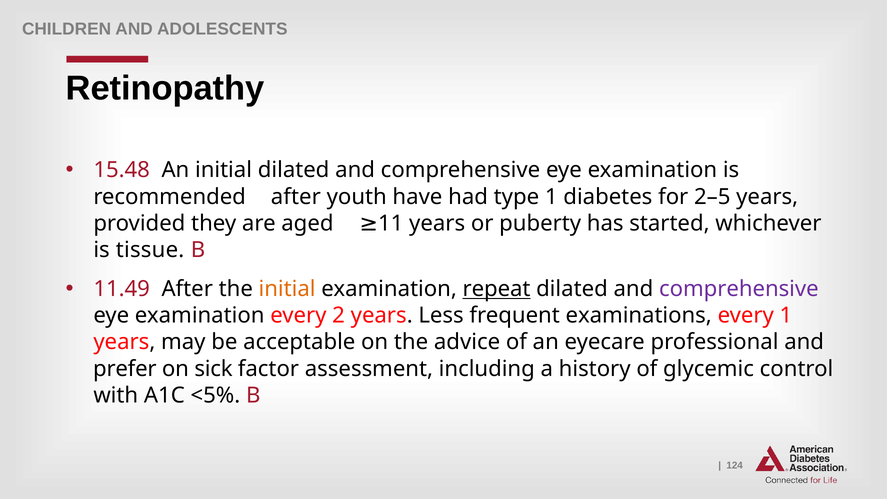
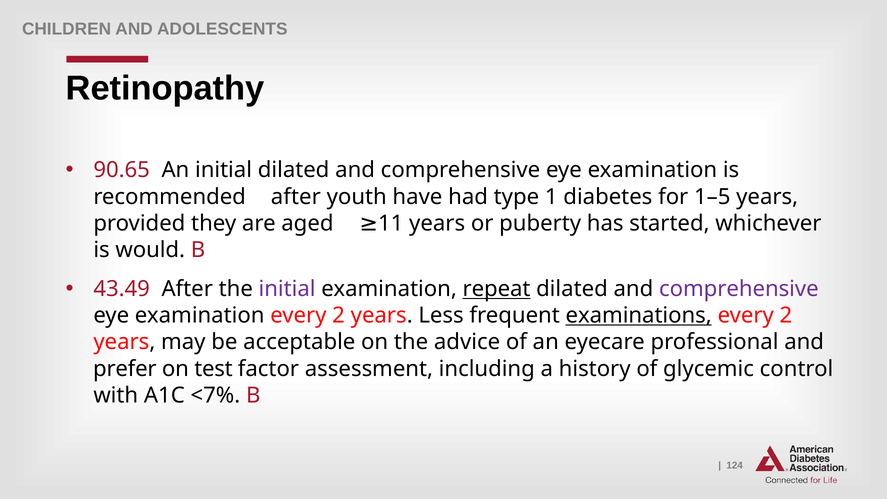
15.48: 15.48 -> 90.65
2–5: 2–5 -> 1–5
tissue: tissue -> would
11.49: 11.49 -> 43.49
initial at (287, 289) colour: orange -> purple
examinations underline: none -> present
1 at (786, 315): 1 -> 2
sick: sick -> test
<5%: <5% -> <7%
